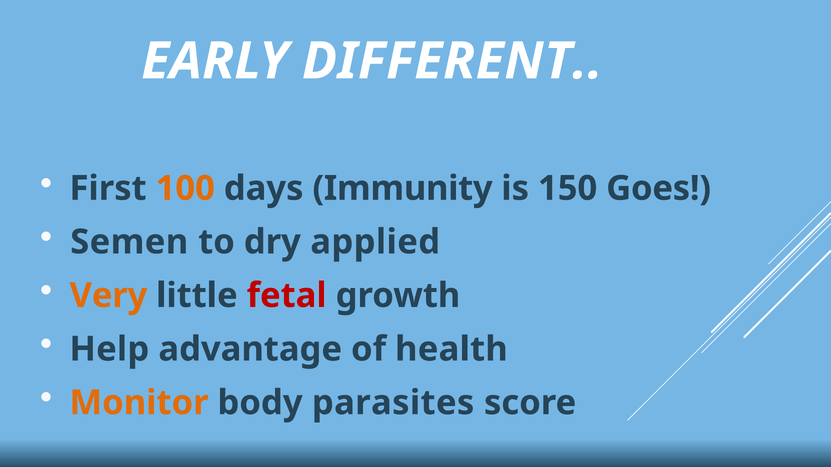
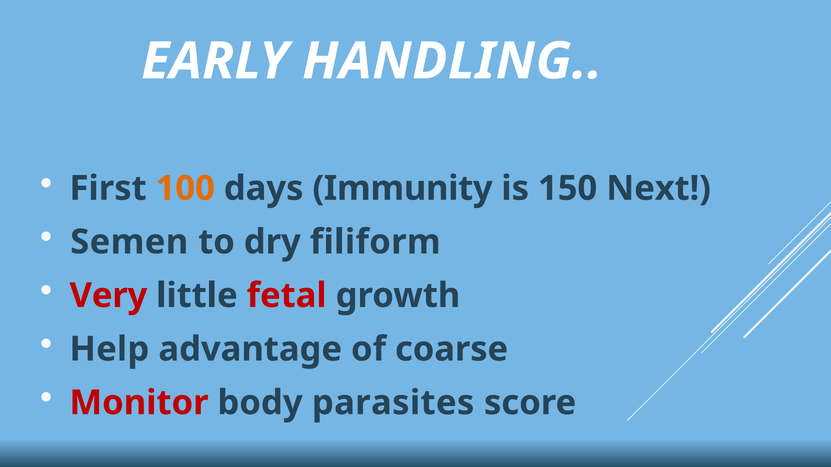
DIFFERENT: DIFFERENT -> HANDLING
Goes: Goes -> Next
applied: applied -> filiform
Very colour: orange -> red
health: health -> coarse
Monitor colour: orange -> red
